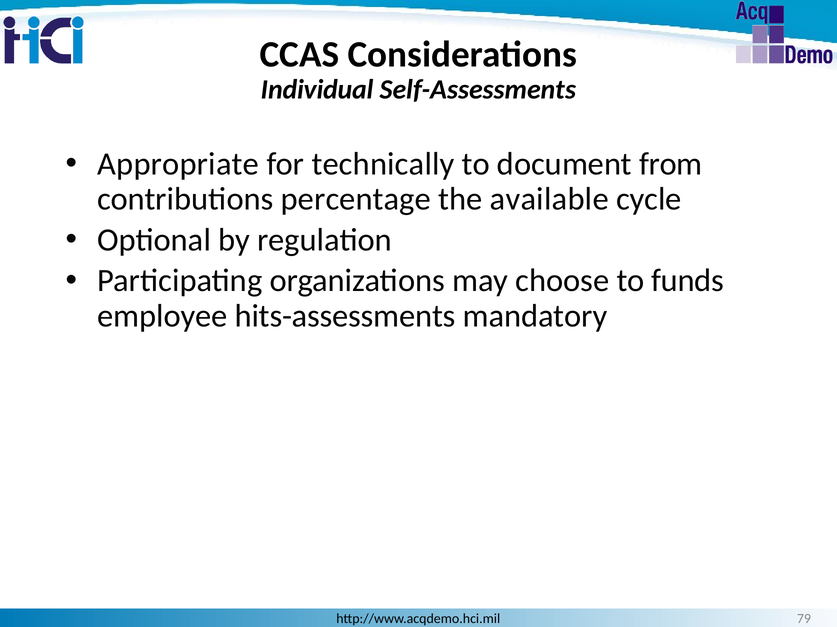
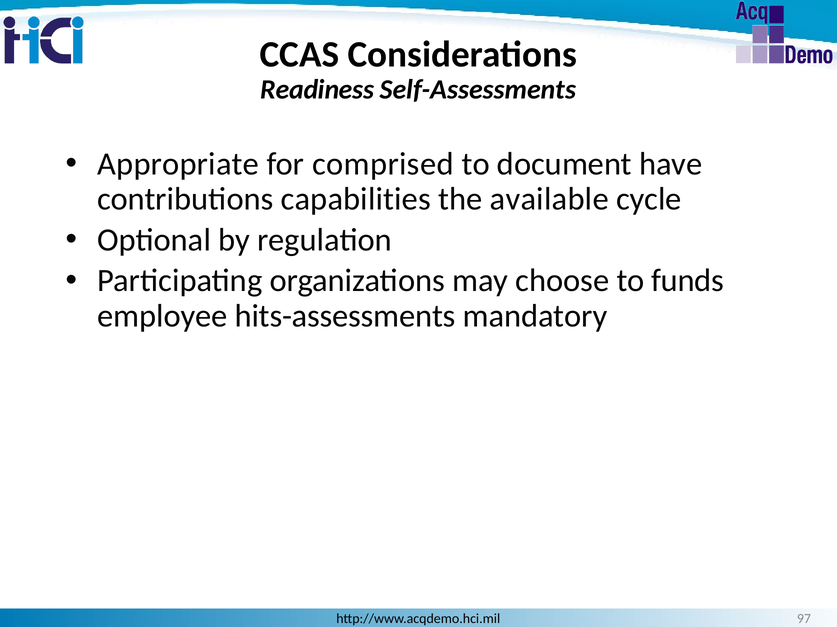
Individual: Individual -> Readiness
technically: technically -> comprised
from: from -> have
percentage: percentage -> capabilities
79: 79 -> 97
